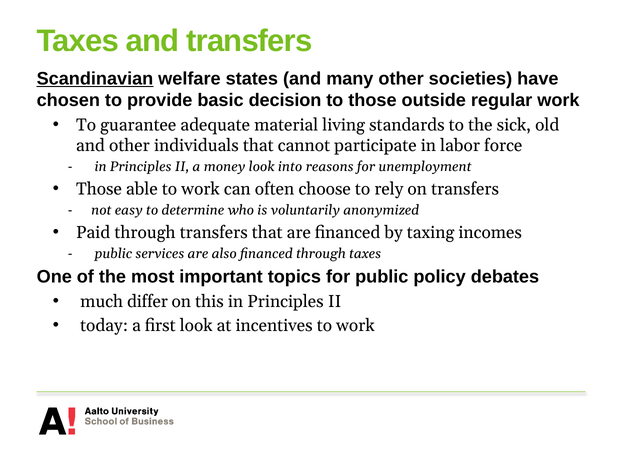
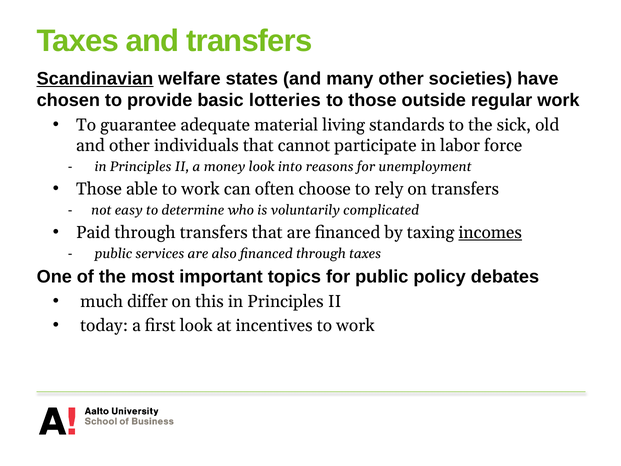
decision: decision -> lotteries
anonymized: anonymized -> complicated
incomes underline: none -> present
